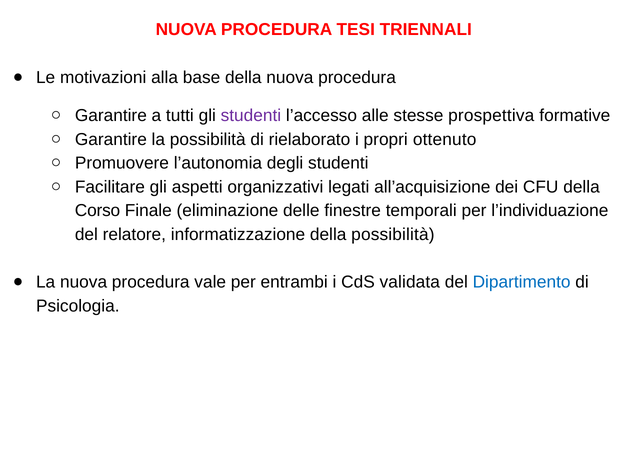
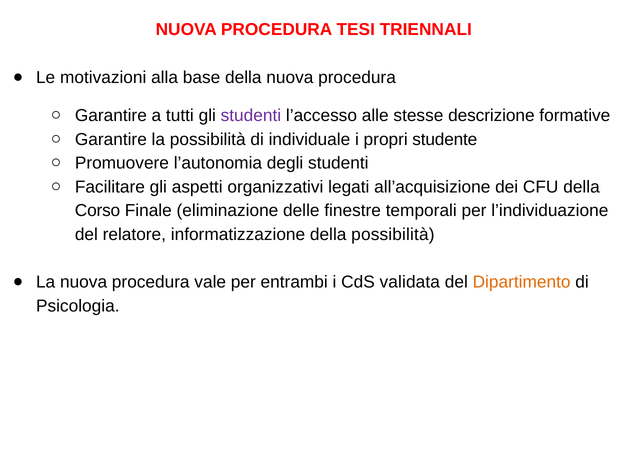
prospettiva: prospettiva -> descrizione
rielaborato: rielaborato -> individuale
ottenuto: ottenuto -> studente
Dipartimento colour: blue -> orange
